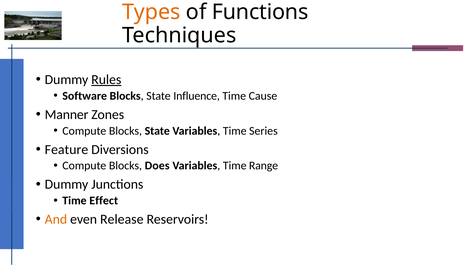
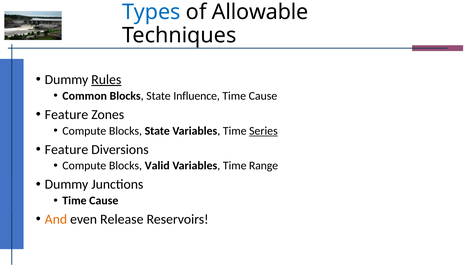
Types colour: orange -> blue
Functions: Functions -> Allowable
Software: Software -> Common
Manner at (67, 115): Manner -> Feature
Series underline: none -> present
Does: Does -> Valid
Effect at (104, 201): Effect -> Cause
